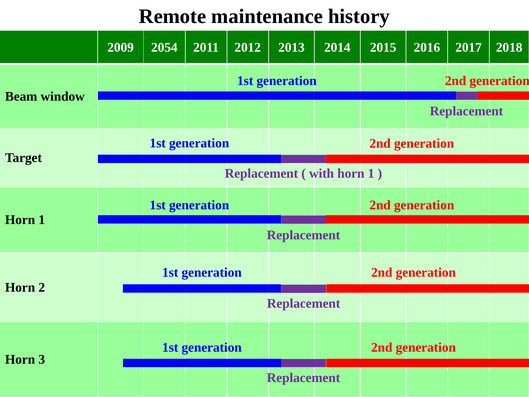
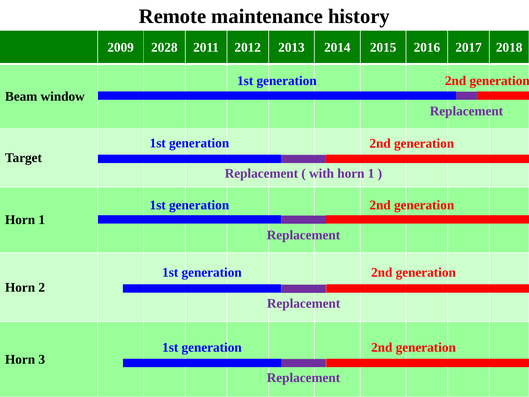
2054: 2054 -> 2028
